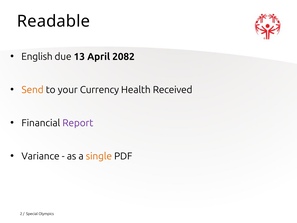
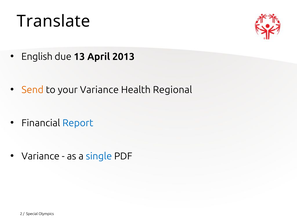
Readable: Readable -> Translate
2082: 2082 -> 2013
your Currency: Currency -> Variance
Received: Received -> Regional
Report colour: purple -> blue
single colour: orange -> blue
